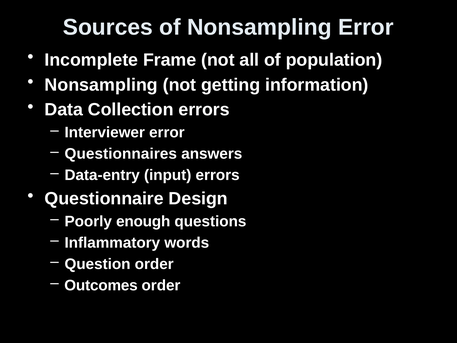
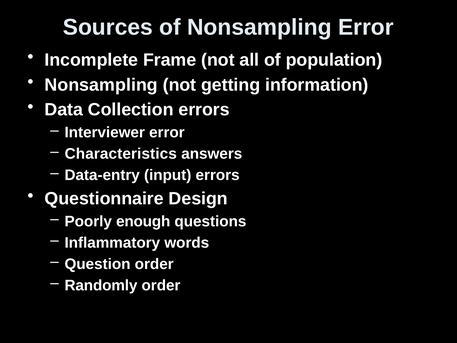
Questionnaires: Questionnaires -> Characteristics
Outcomes: Outcomes -> Randomly
